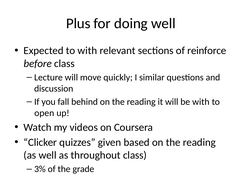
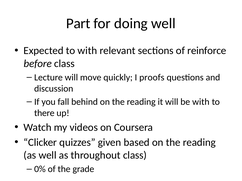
Plus: Plus -> Part
similar: similar -> proofs
open: open -> there
3%: 3% -> 0%
